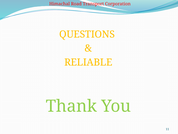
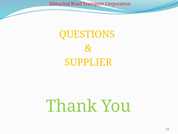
RELIABLE: RELIABLE -> SUPPLIER
